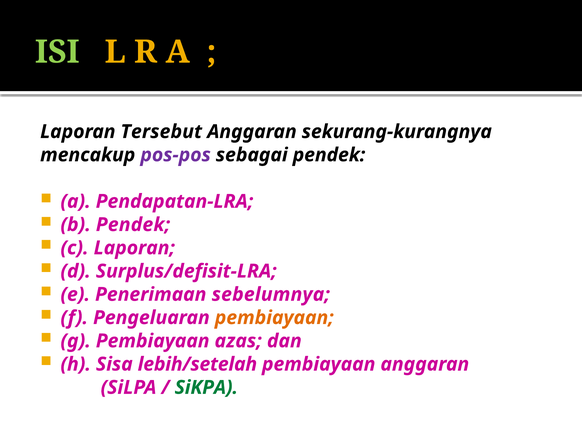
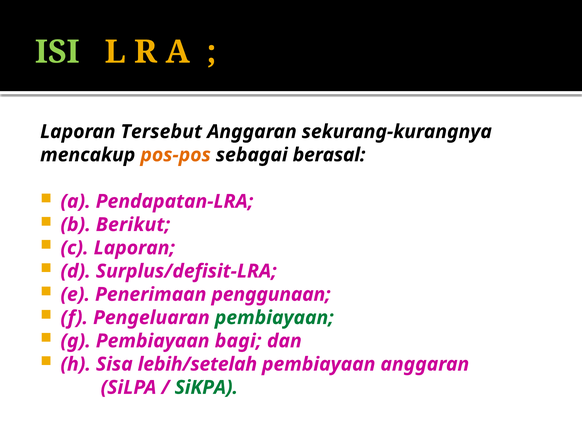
pos-pos colour: purple -> orange
sebagai pendek: pendek -> berasal
b Pendek: Pendek -> Berikut
sebelumnya: sebelumnya -> penggunaan
pembiayaan at (274, 318) colour: orange -> green
azas: azas -> bagi
